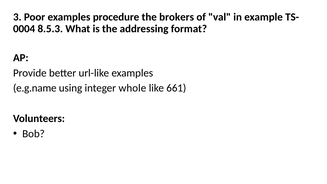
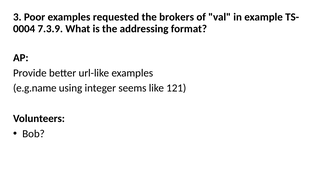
procedure: procedure -> requested
8.5.3: 8.5.3 -> 7.3.9
whole: whole -> seems
661: 661 -> 121
